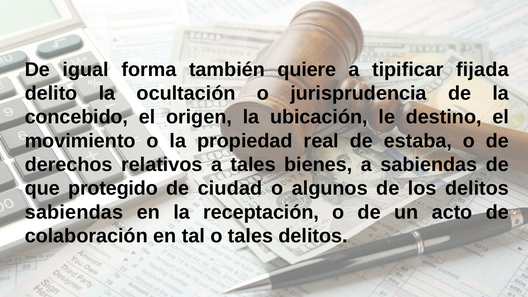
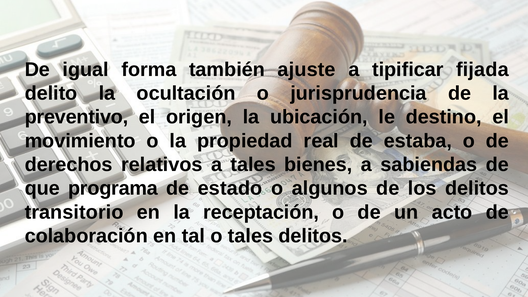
quiere: quiere -> ajuste
concebido: concebido -> preventivo
protegido: protegido -> programa
ciudad: ciudad -> estado
sabiendas at (74, 212): sabiendas -> transitorio
